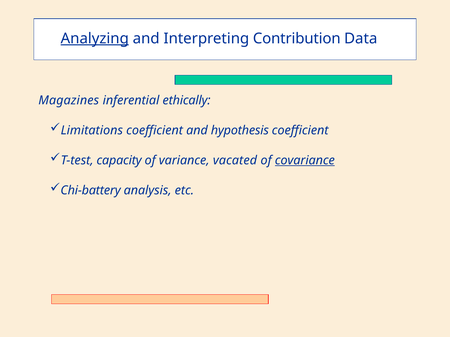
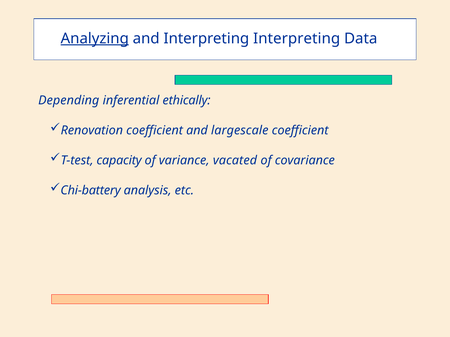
Interpreting Contribution: Contribution -> Interpreting
Magazines: Magazines -> Depending
Limitations: Limitations -> Renovation
hypothesis: hypothesis -> largescale
covariance underline: present -> none
